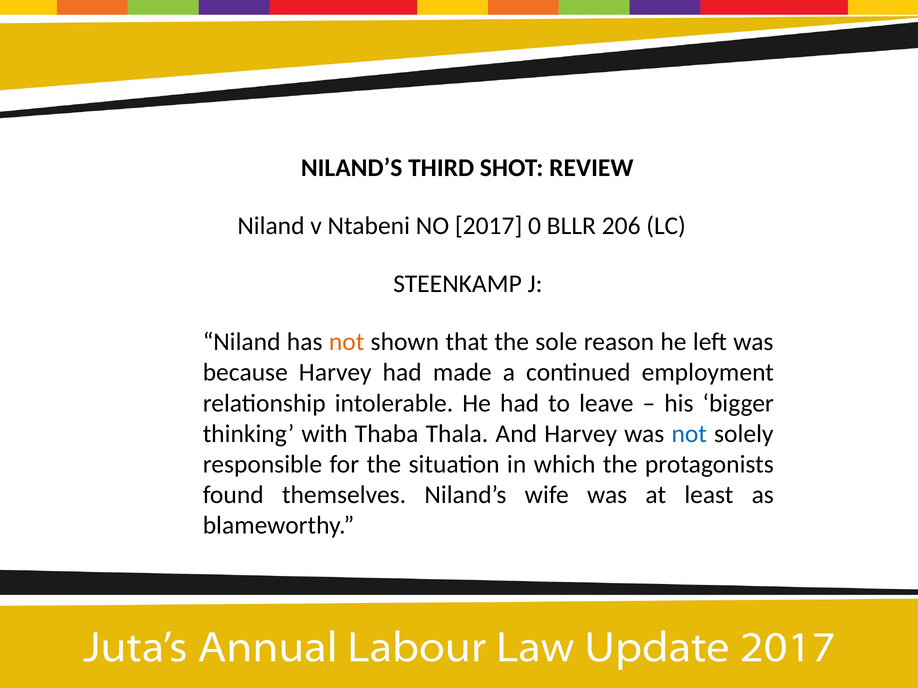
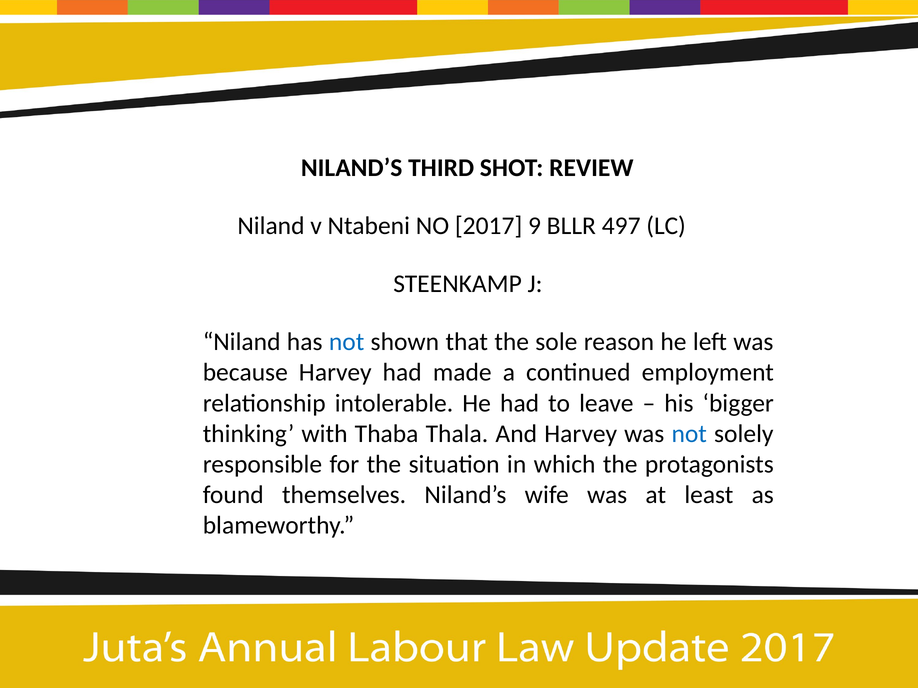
0: 0 -> 9
206: 206 -> 497
not at (347, 342) colour: orange -> blue
